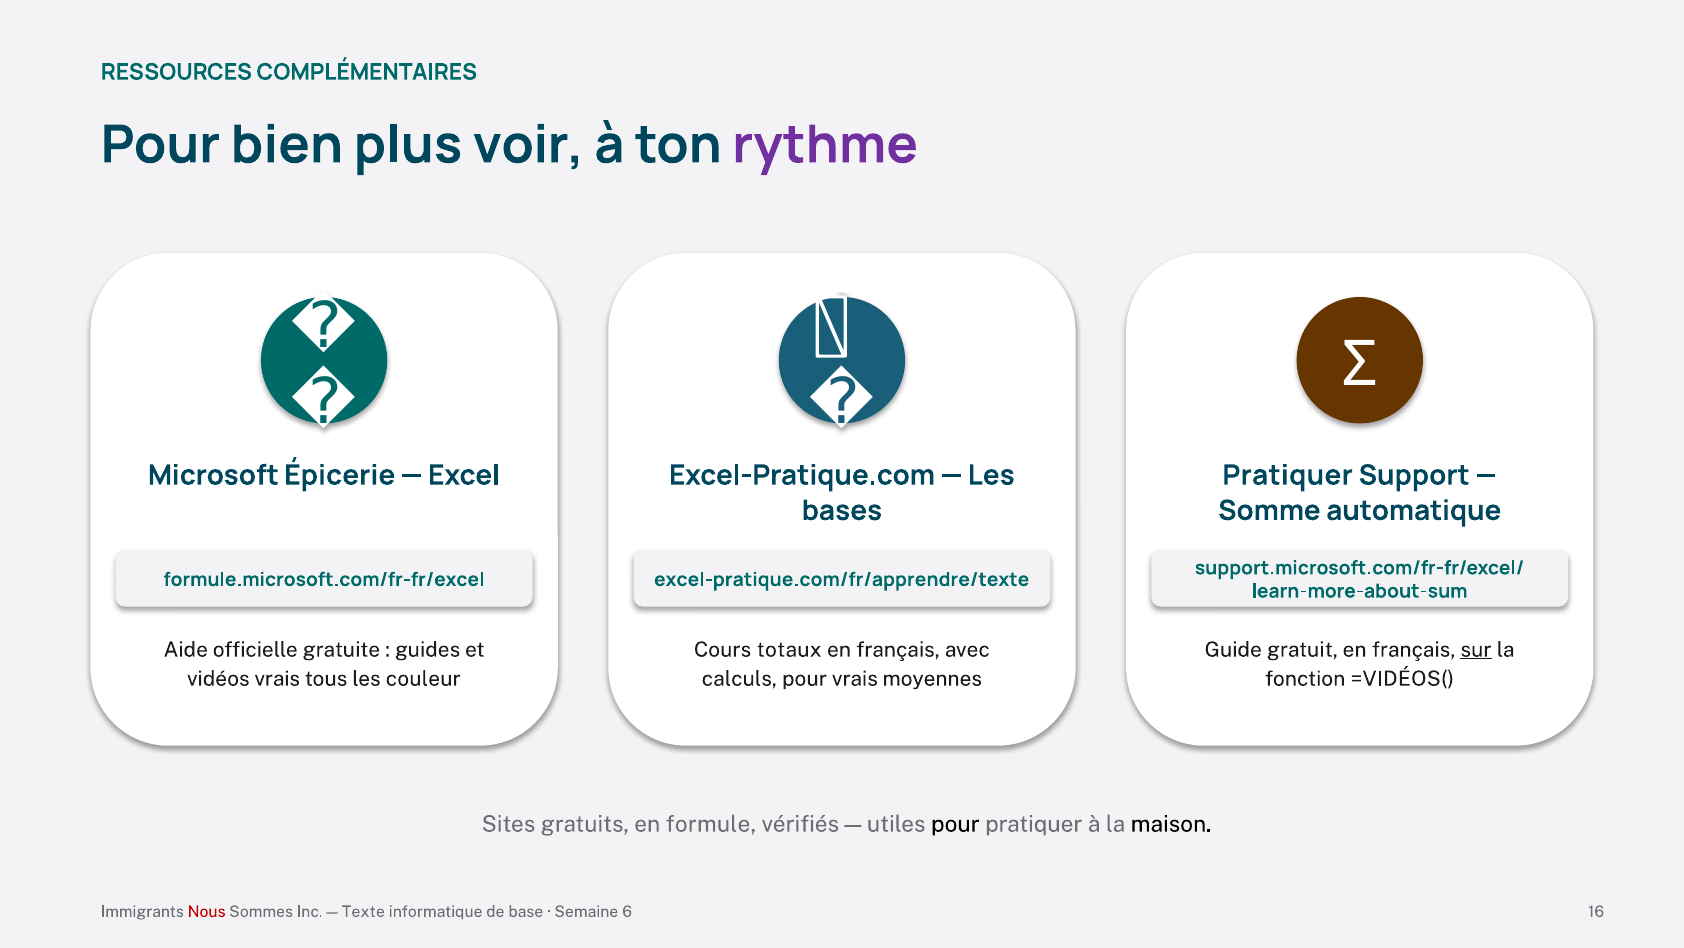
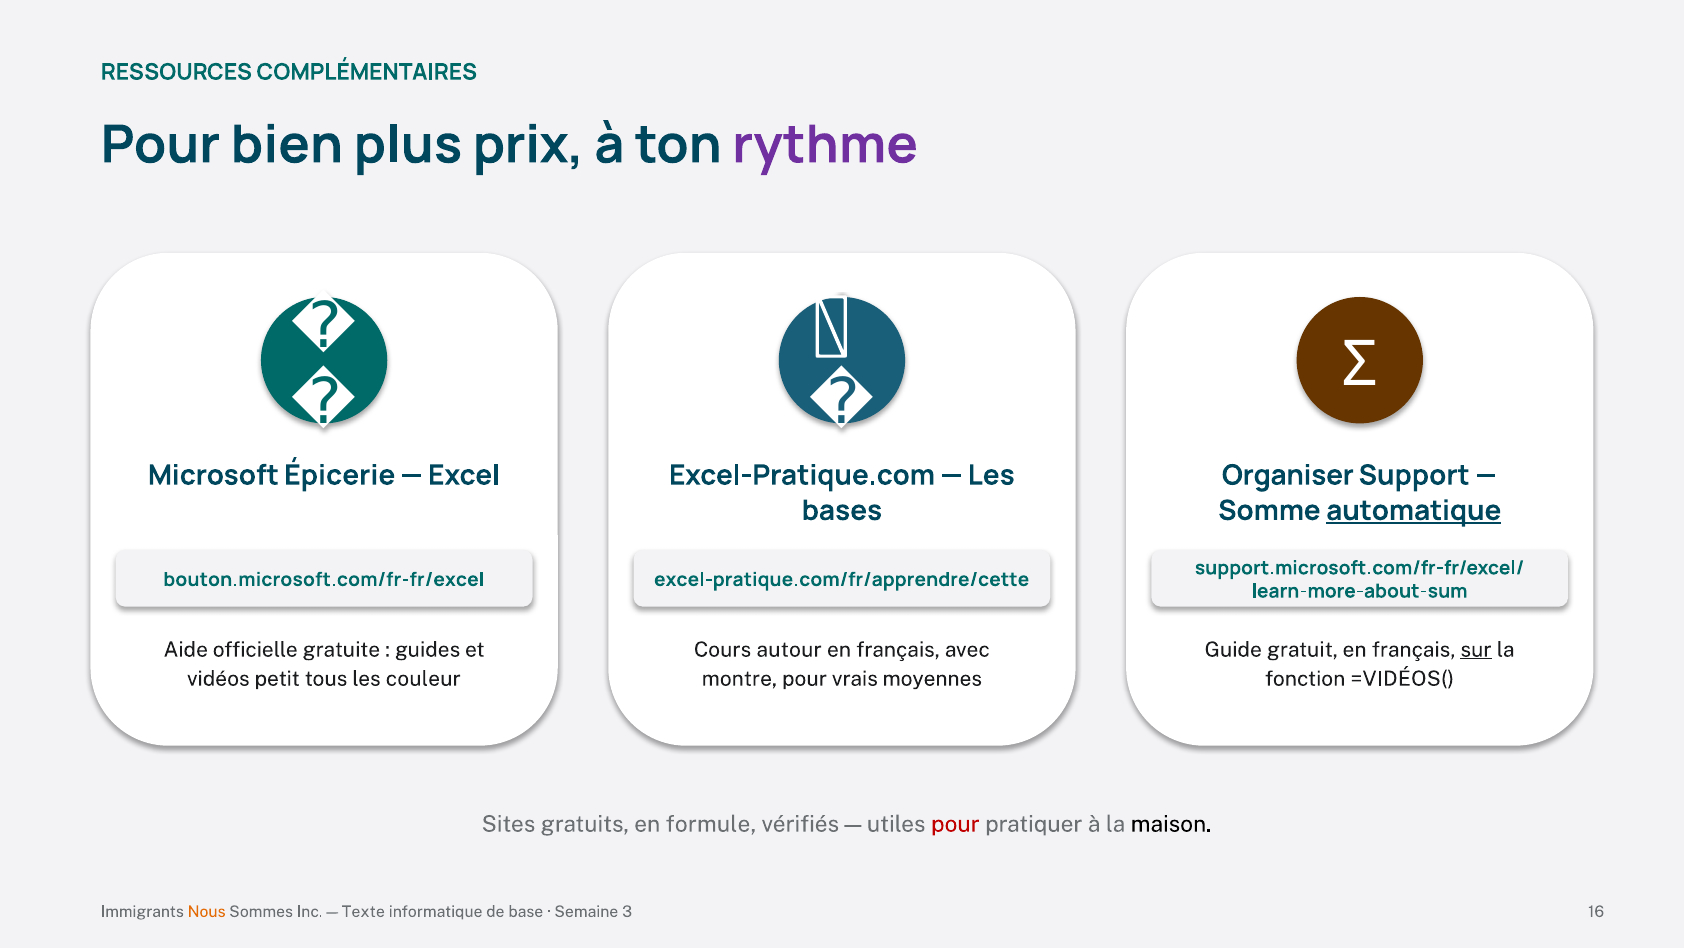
voir: voir -> prix
Pratiquer at (1288, 475): Pratiquer -> Organiser
automatique underline: none -> present
formule.microsoft.com/fr-fr/excel: formule.microsoft.com/fr-fr/excel -> bouton.microsoft.com/fr-fr/excel
excel-pratique.com/fr/apprendre/texte: excel-pratique.com/fr/apprendre/texte -> excel-pratique.com/fr/apprendre/cette
totaux: totaux -> autour
vidéos vrais: vrais -> petit
calculs: calculs -> montre
pour at (955, 824) colour: black -> red
Nous colour: red -> orange
6: 6 -> 3
